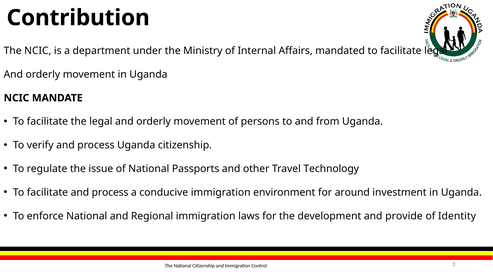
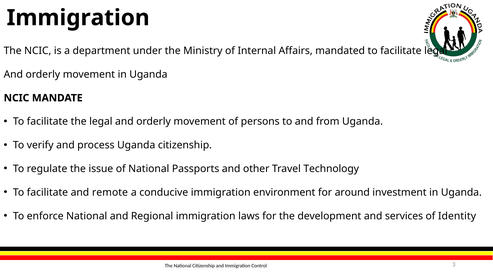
Contribution at (78, 18): Contribution -> Immigration
facilitate and process: process -> remote
provide: provide -> services
